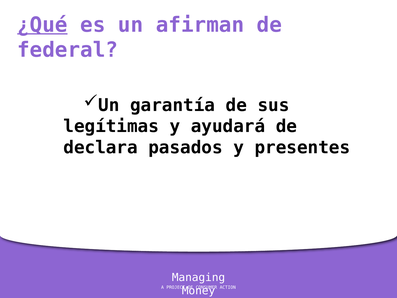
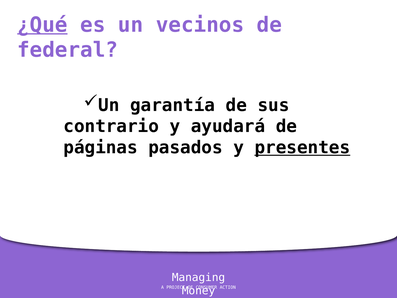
afirman: afirman -> vecinos
legítimas: legítimas -> contrario
declara: declara -> páginas
presentes underline: none -> present
